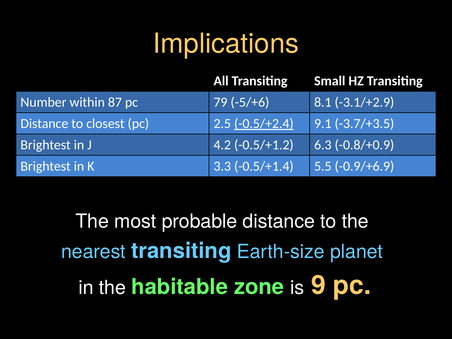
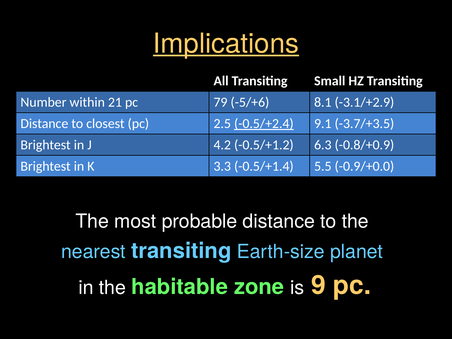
Implications underline: none -> present
87: 87 -> 21
-0.9/+6.9: -0.9/+6.9 -> -0.9/+0.0
